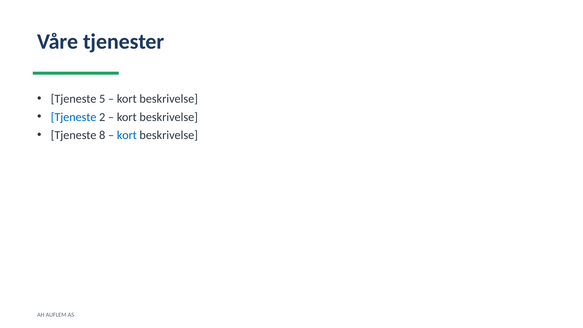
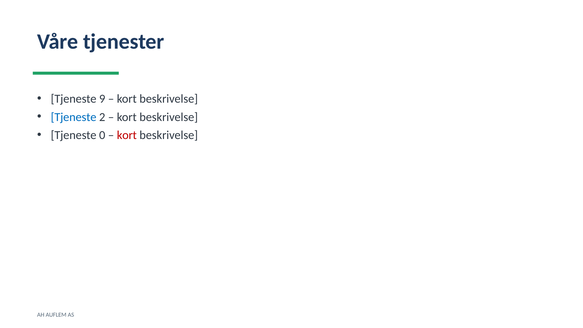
5: 5 -> 9
8: 8 -> 0
kort at (127, 135) colour: blue -> red
